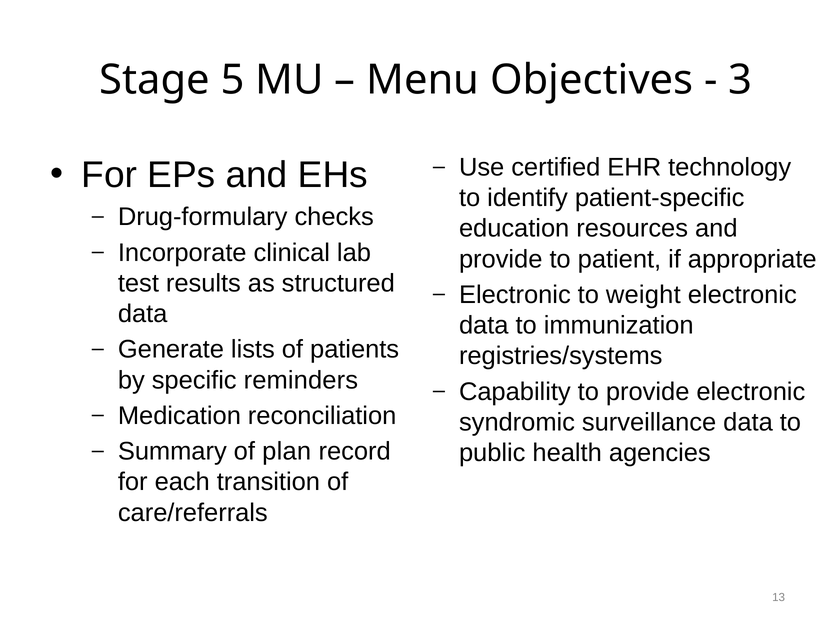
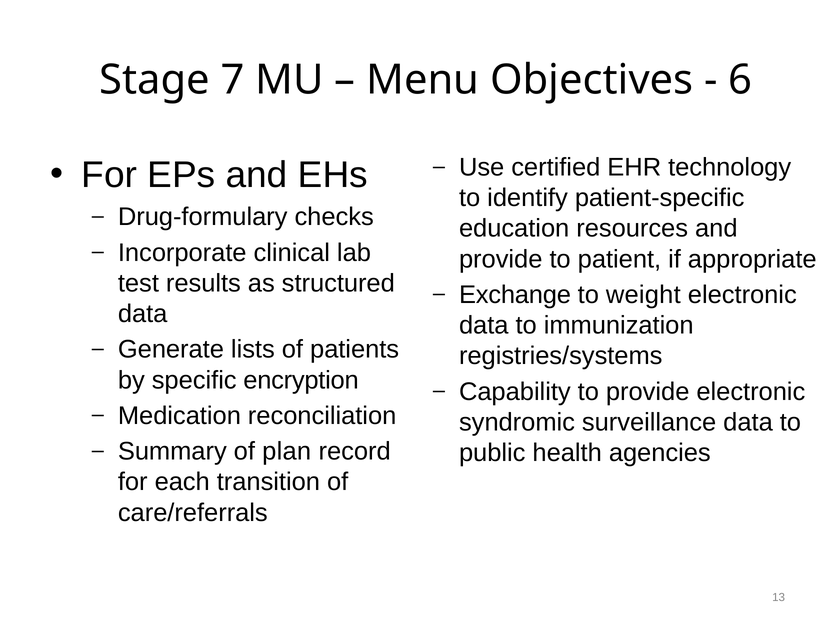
5: 5 -> 7
3: 3 -> 6
Electronic at (515, 295): Electronic -> Exchange
reminders: reminders -> encryption
